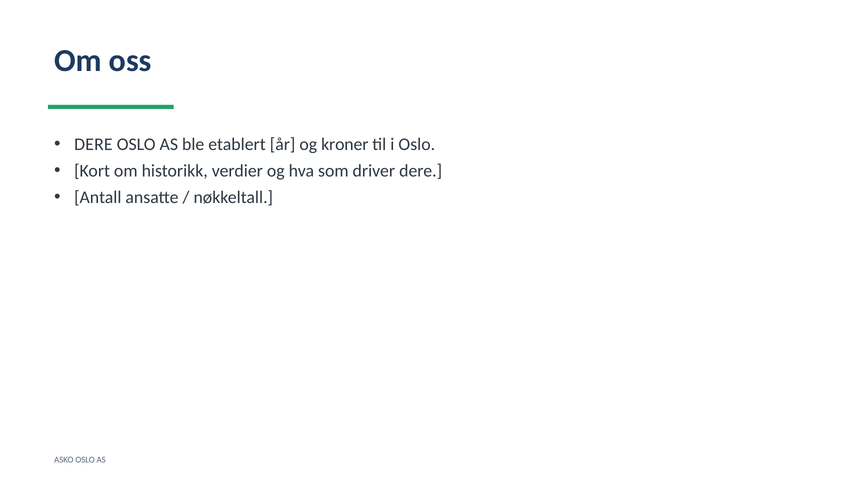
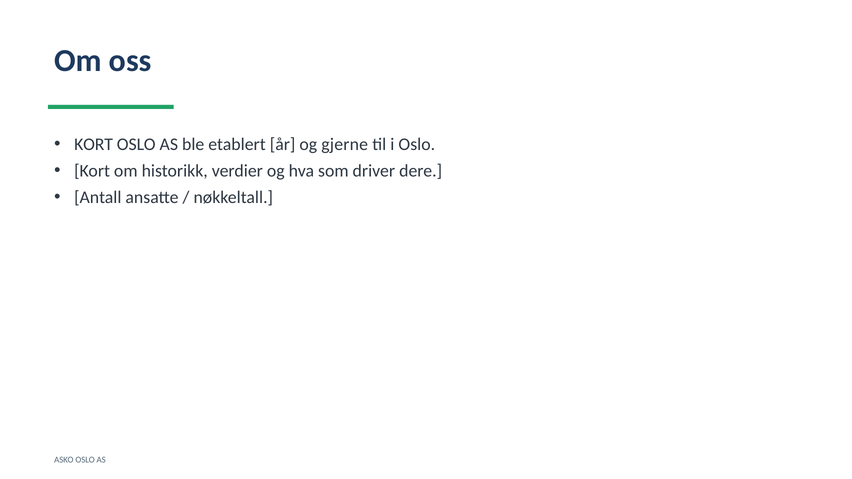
DERE at (93, 144): DERE -> KORT
kroner: kroner -> gjerne
